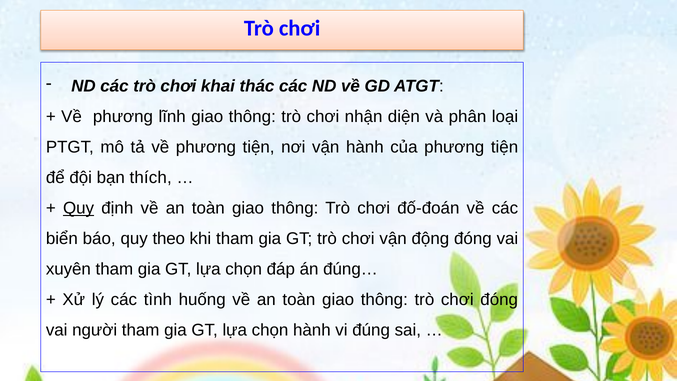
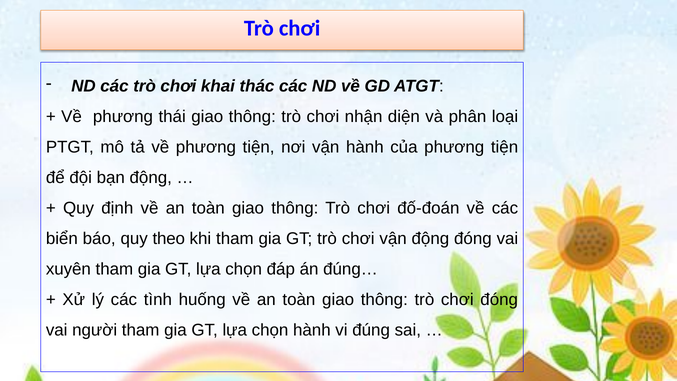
lĩnh: lĩnh -> thái
bạn thích: thích -> động
Quy at (79, 208) underline: present -> none
